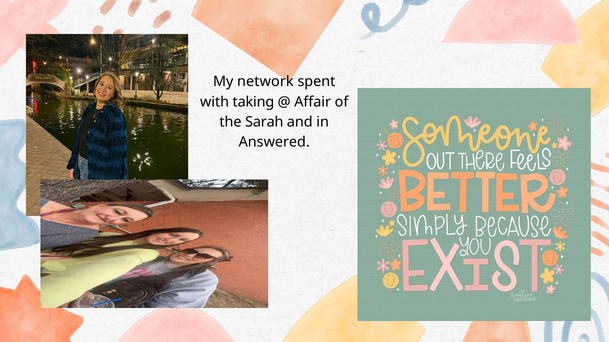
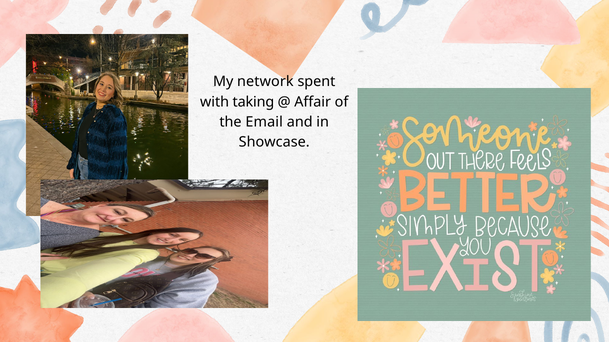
Sarah: Sarah -> Email
Answered: Answered -> Showcase
